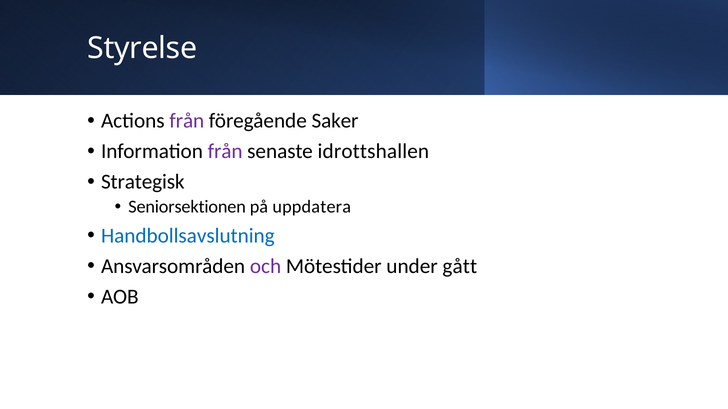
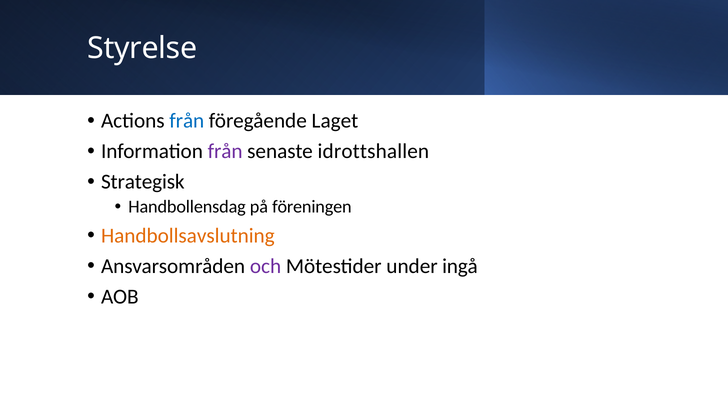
från at (187, 121) colour: purple -> blue
Saker: Saker -> Laget
Seniorsektionen: Seniorsektionen -> Handbollensdag
uppdatera: uppdatera -> föreningen
Handbollsavslutning colour: blue -> orange
gått: gått -> ingå
